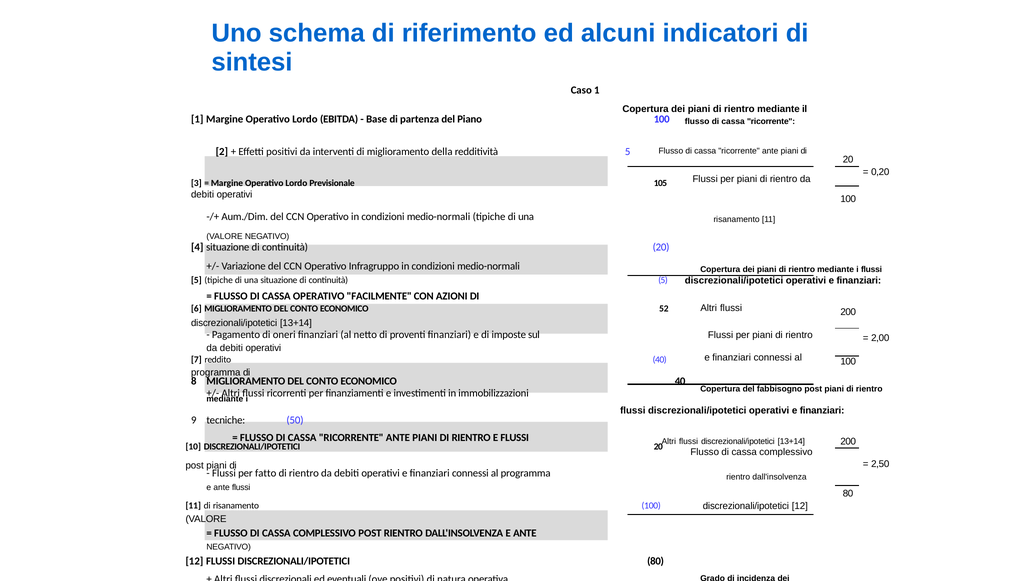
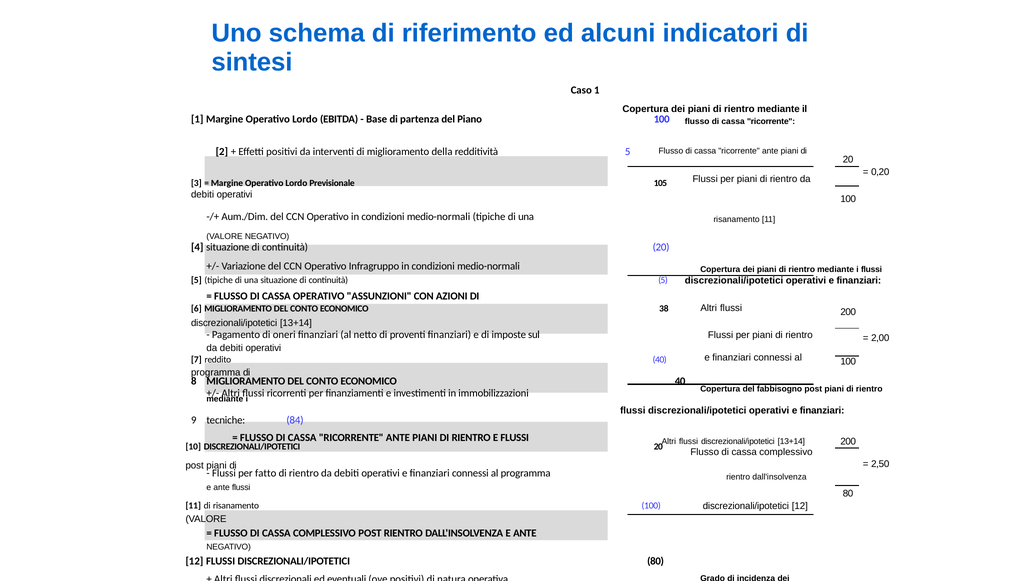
FACILMENTE: FACILMENTE -> ASSUNZIONI
52: 52 -> 38
50: 50 -> 84
